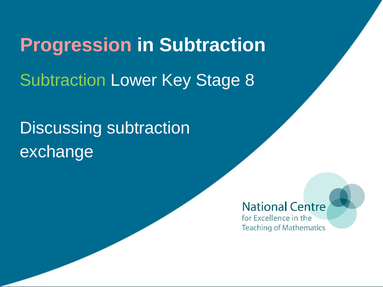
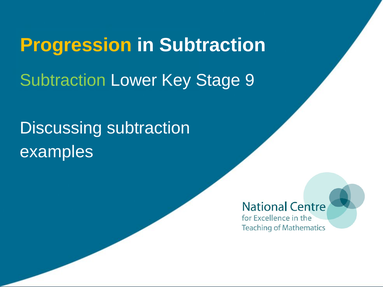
Progression colour: pink -> yellow
8: 8 -> 9
exchange: exchange -> examples
